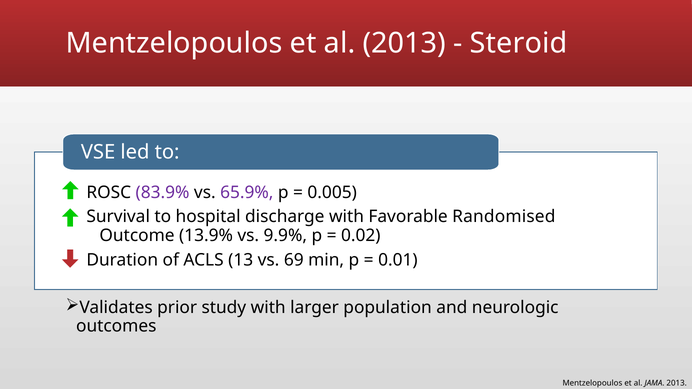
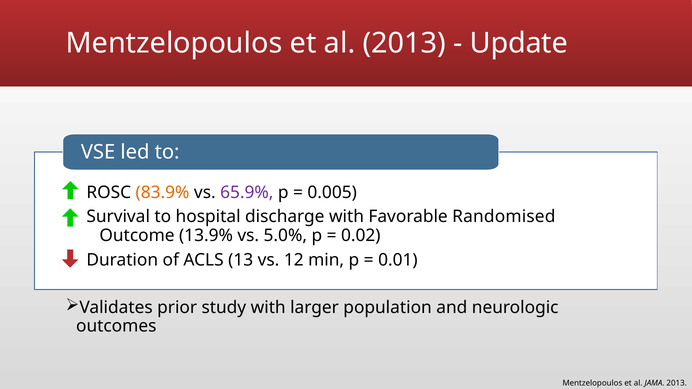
Steroid: Steroid -> Update
83.9% colour: purple -> orange
9.9%: 9.9% -> 5.0%
69: 69 -> 12
